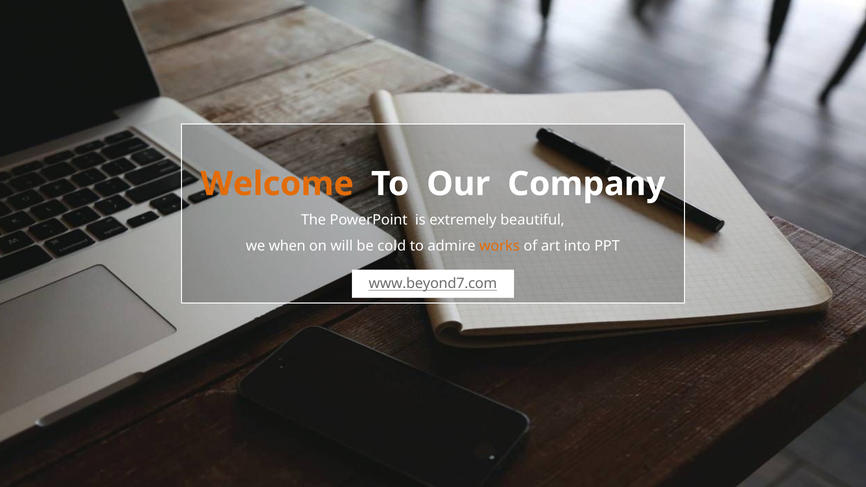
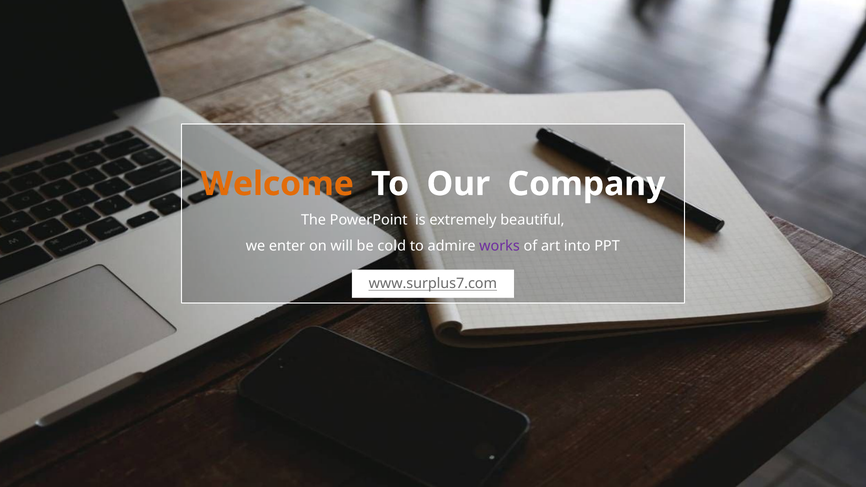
when: when -> enter
works colour: orange -> purple
www.beyond7.com: www.beyond7.com -> www.surplus7.com
